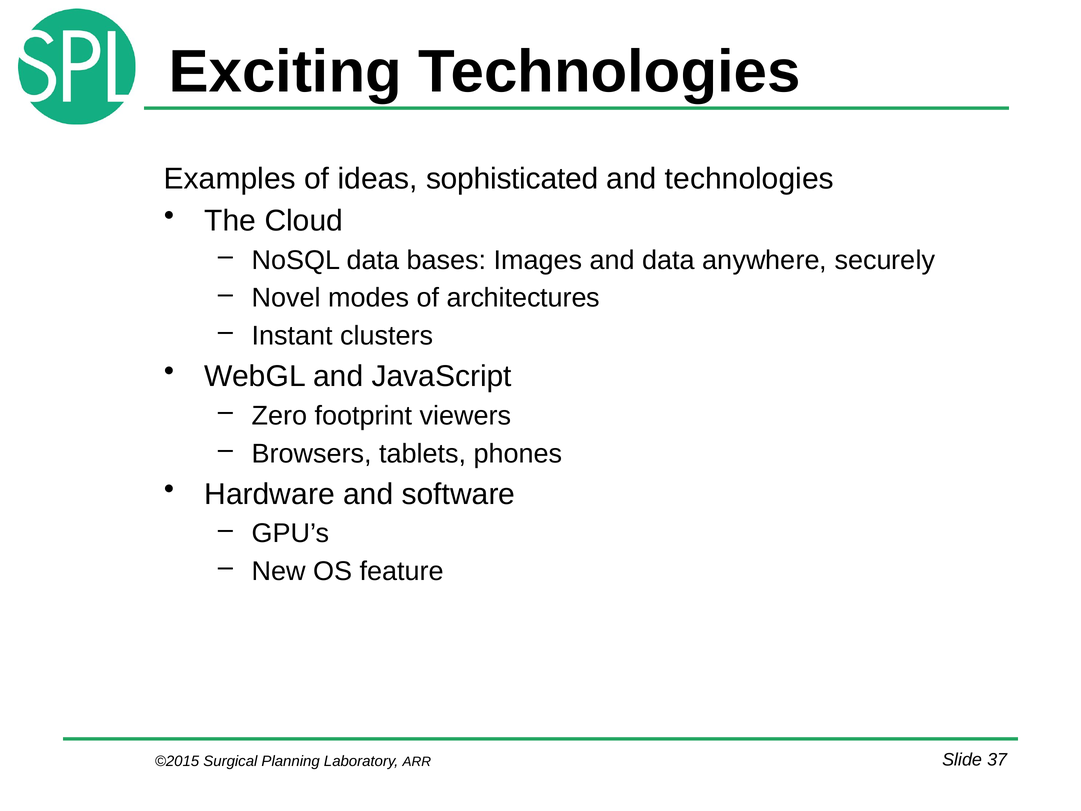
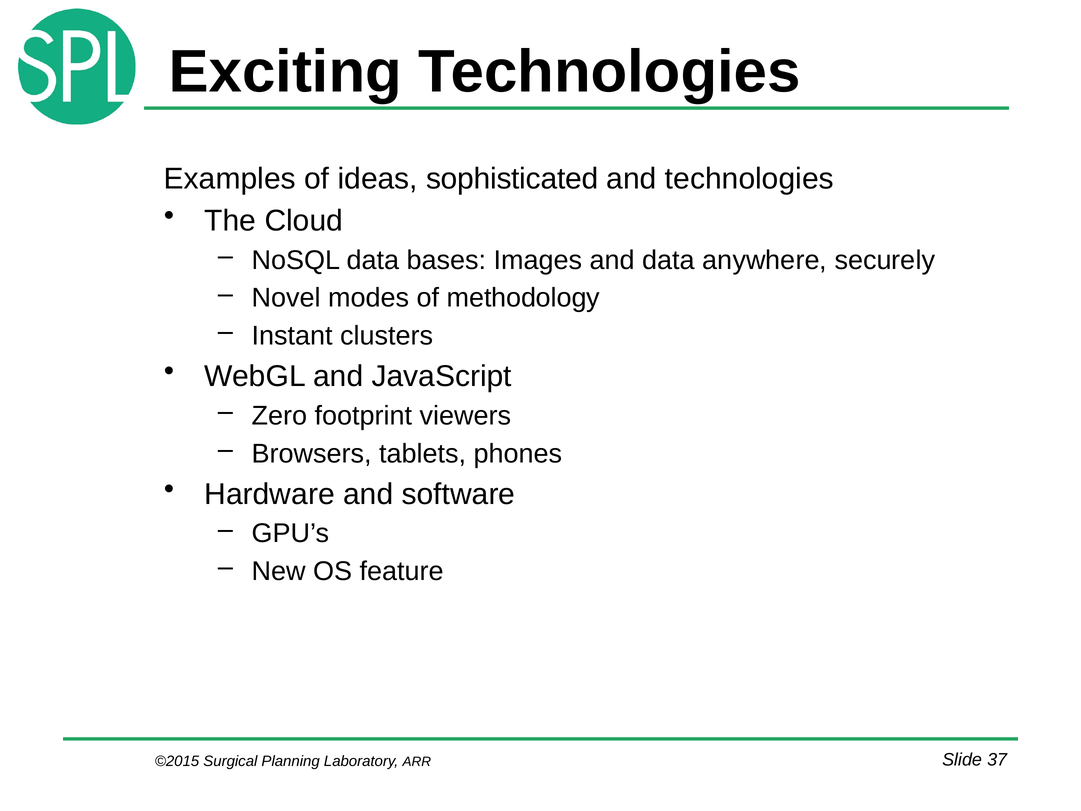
architectures: architectures -> methodology
